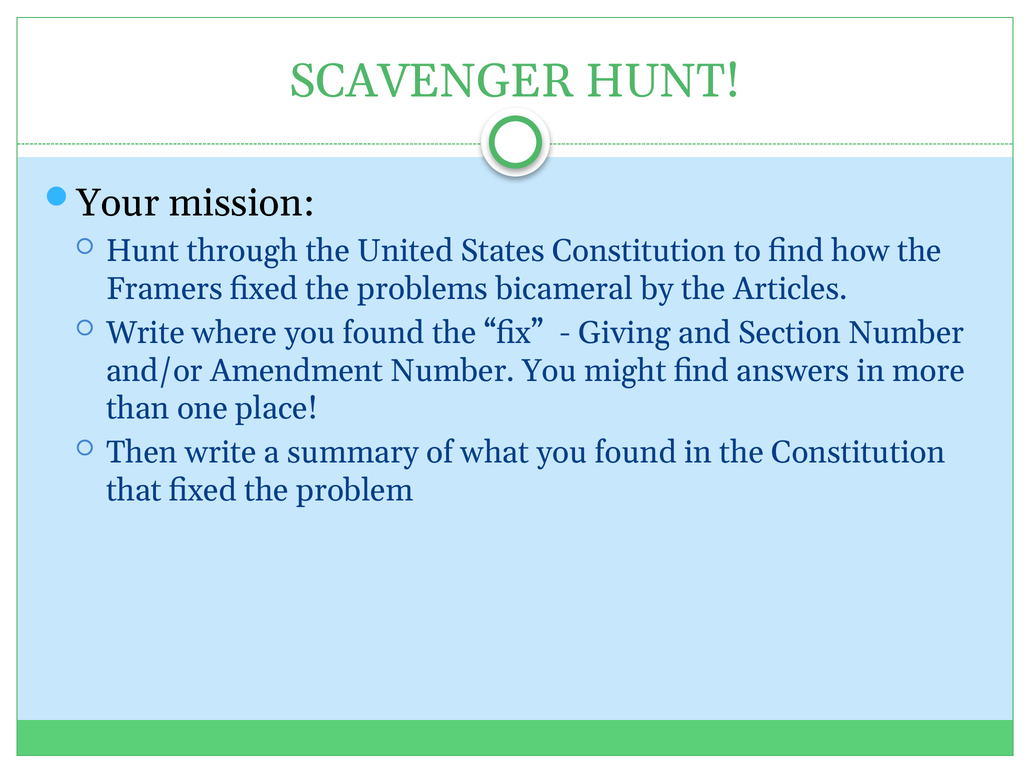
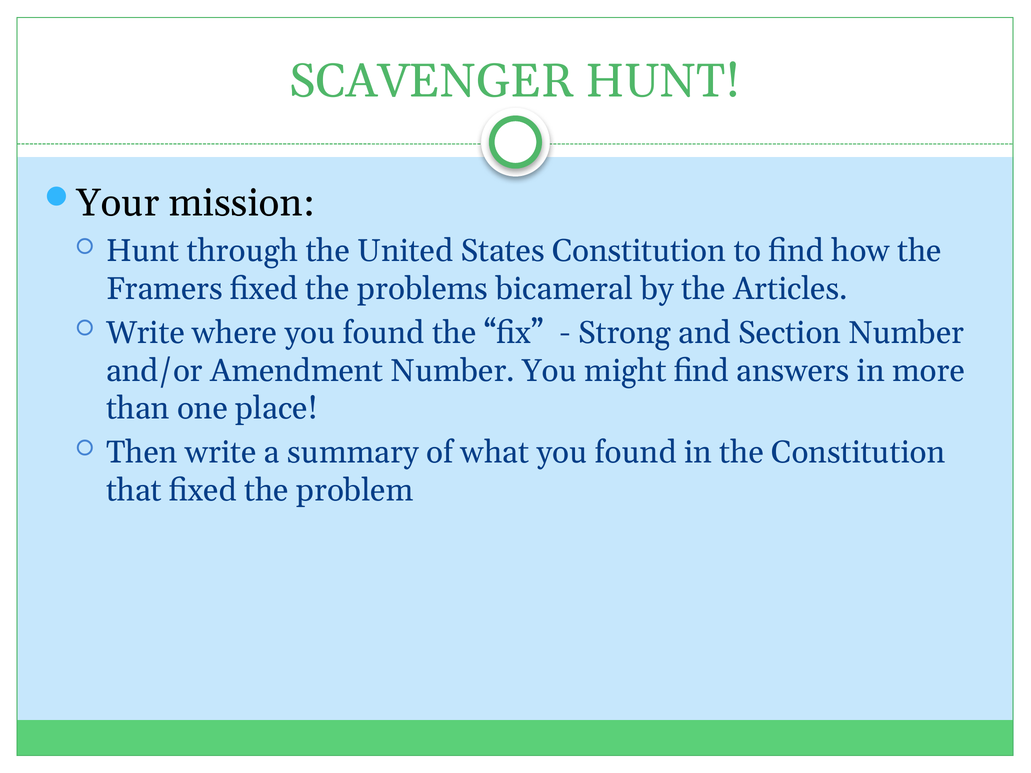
Giving: Giving -> Strong
